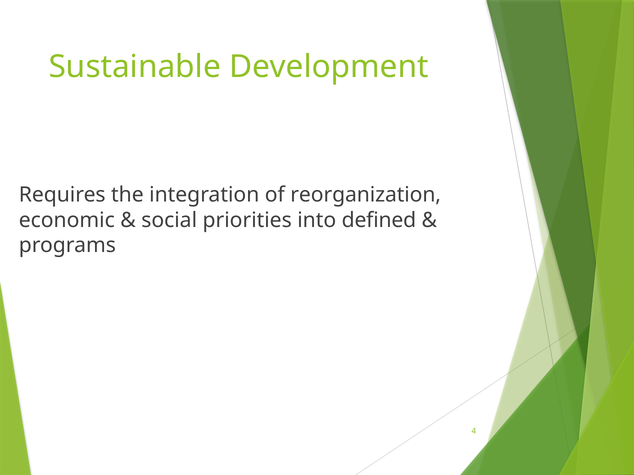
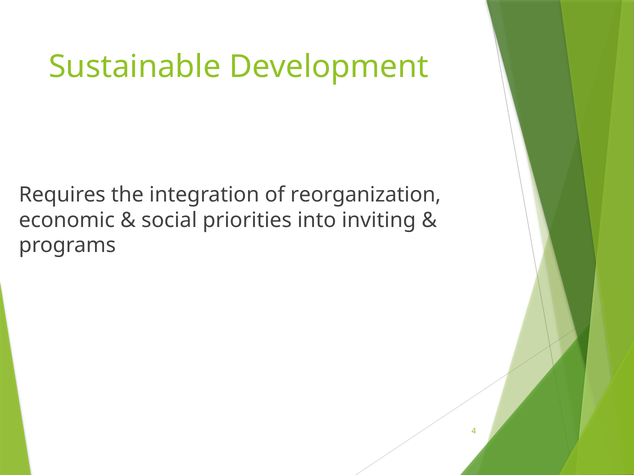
defined: defined -> inviting
